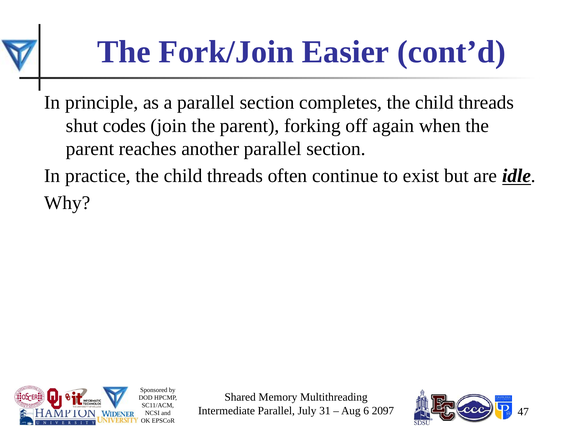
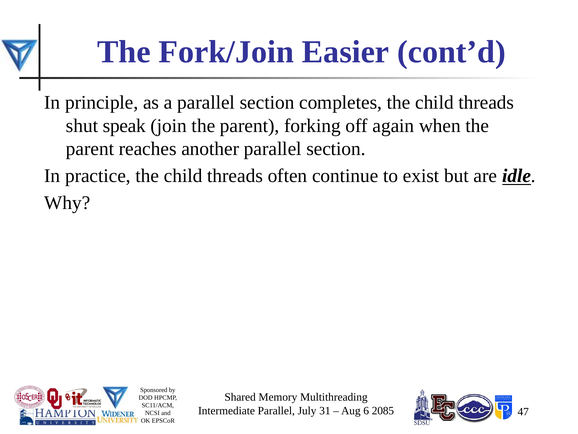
codes: codes -> speak
2097: 2097 -> 2085
